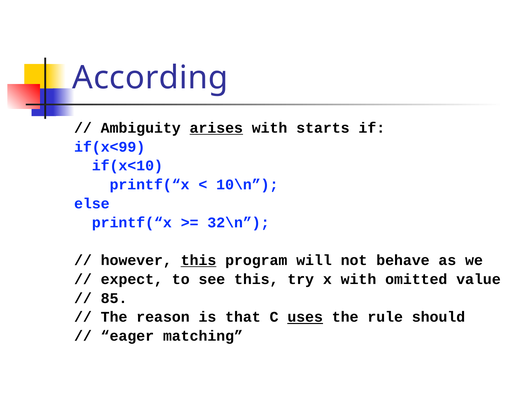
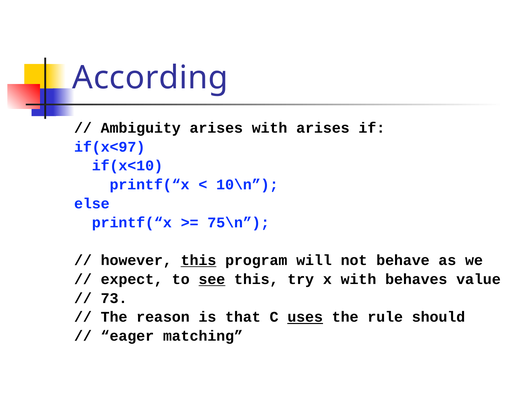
arises at (216, 128) underline: present -> none
with starts: starts -> arises
if(x<99: if(x<99 -> if(x<97
32\n: 32\n -> 75\n
see underline: none -> present
omitted: omitted -> behaves
85: 85 -> 73
